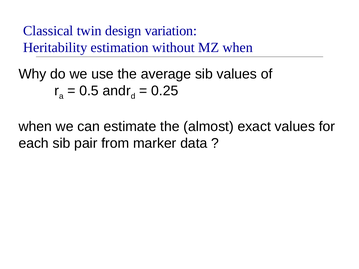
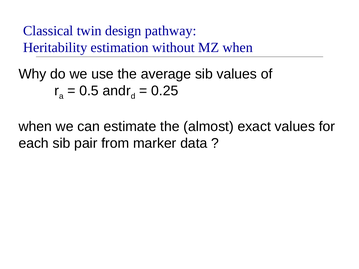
variation: variation -> pathway
